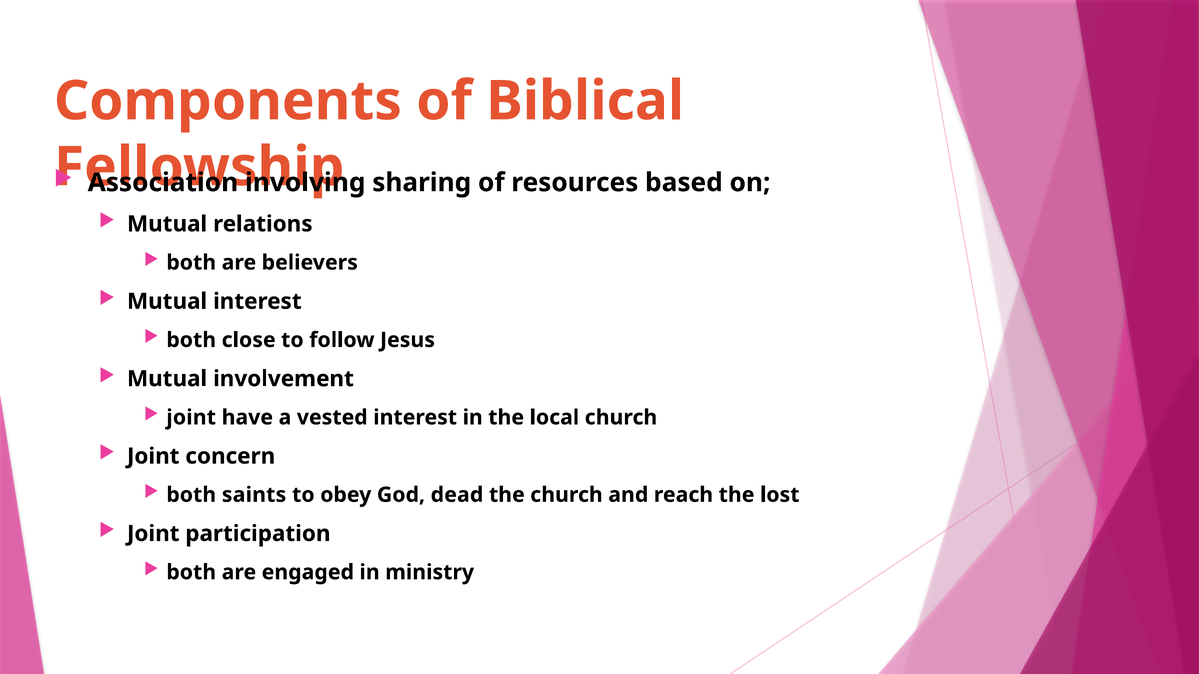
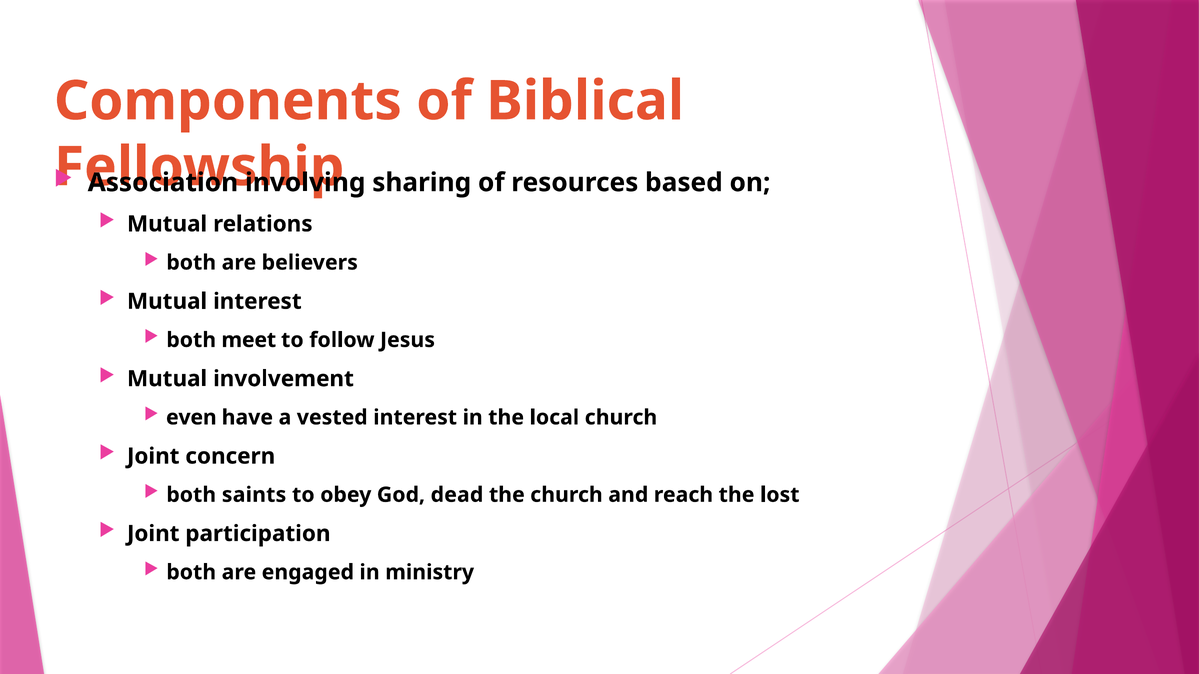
close: close -> meet
joint at (191, 418): joint -> even
